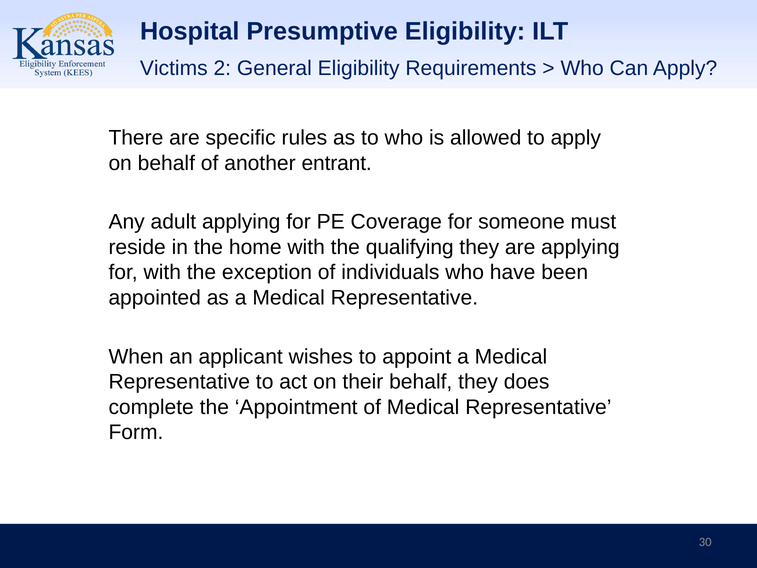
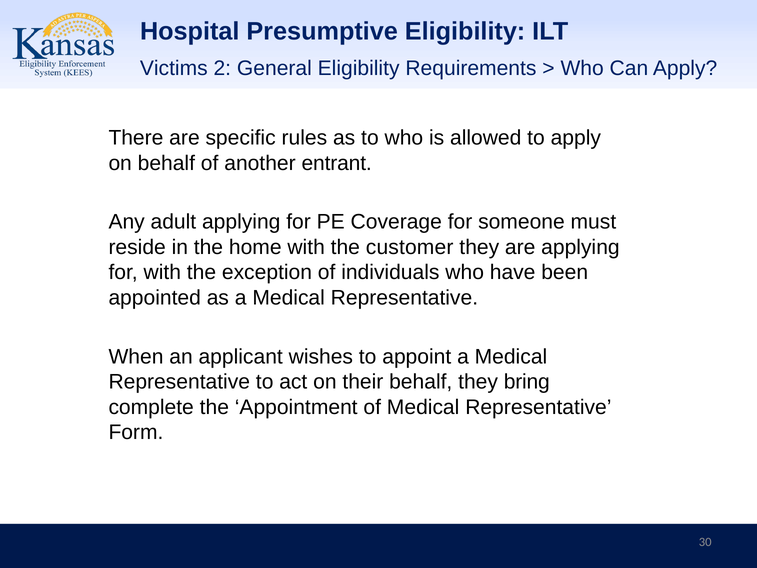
qualifying: qualifying -> customer
does: does -> bring
